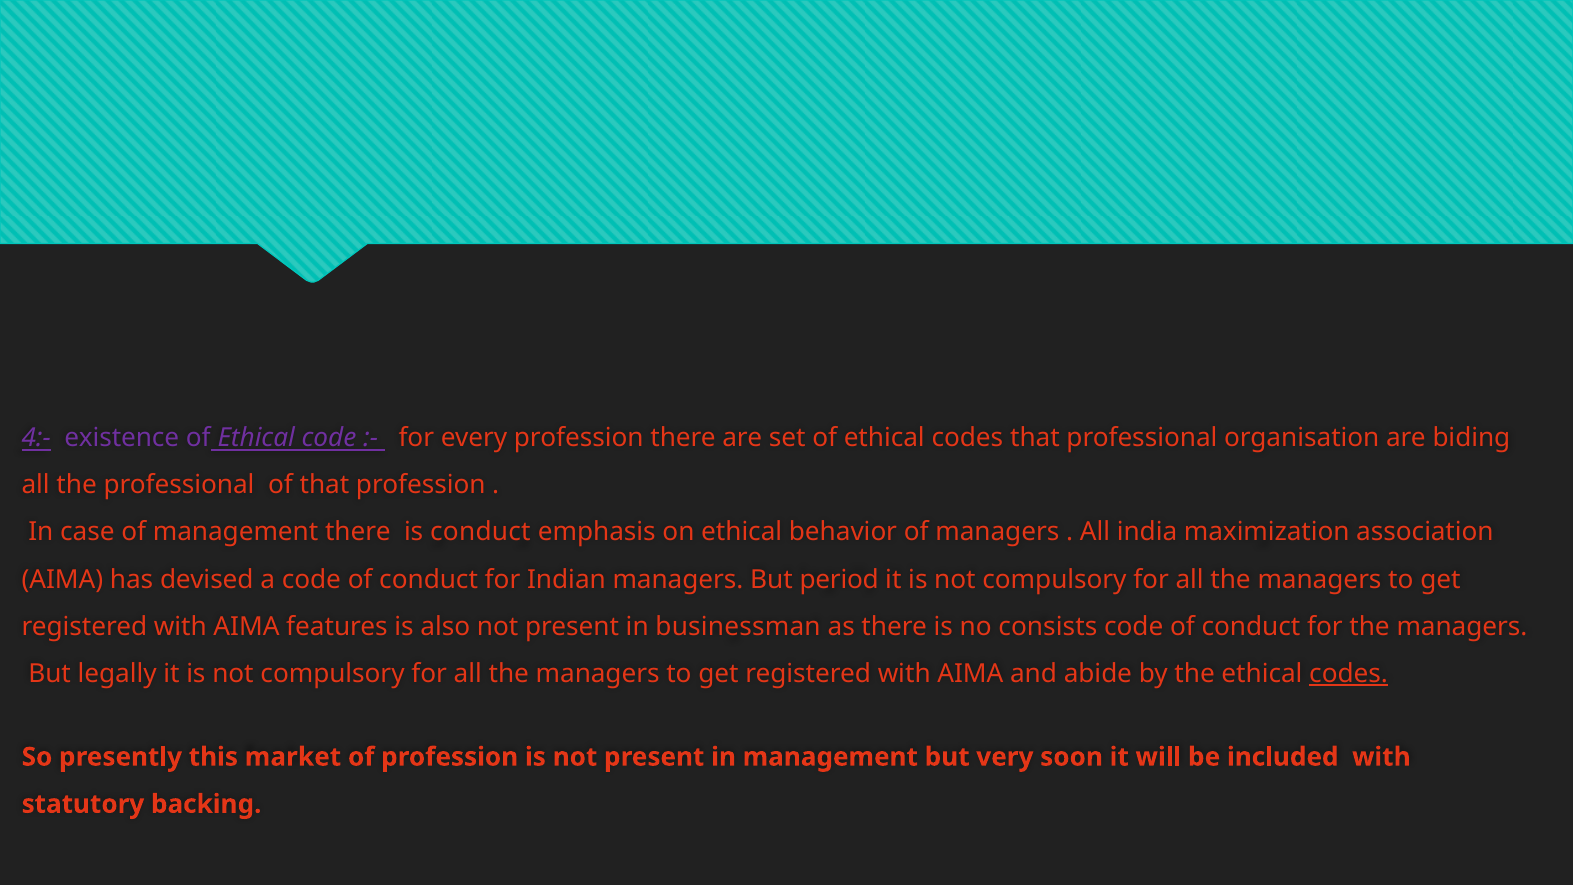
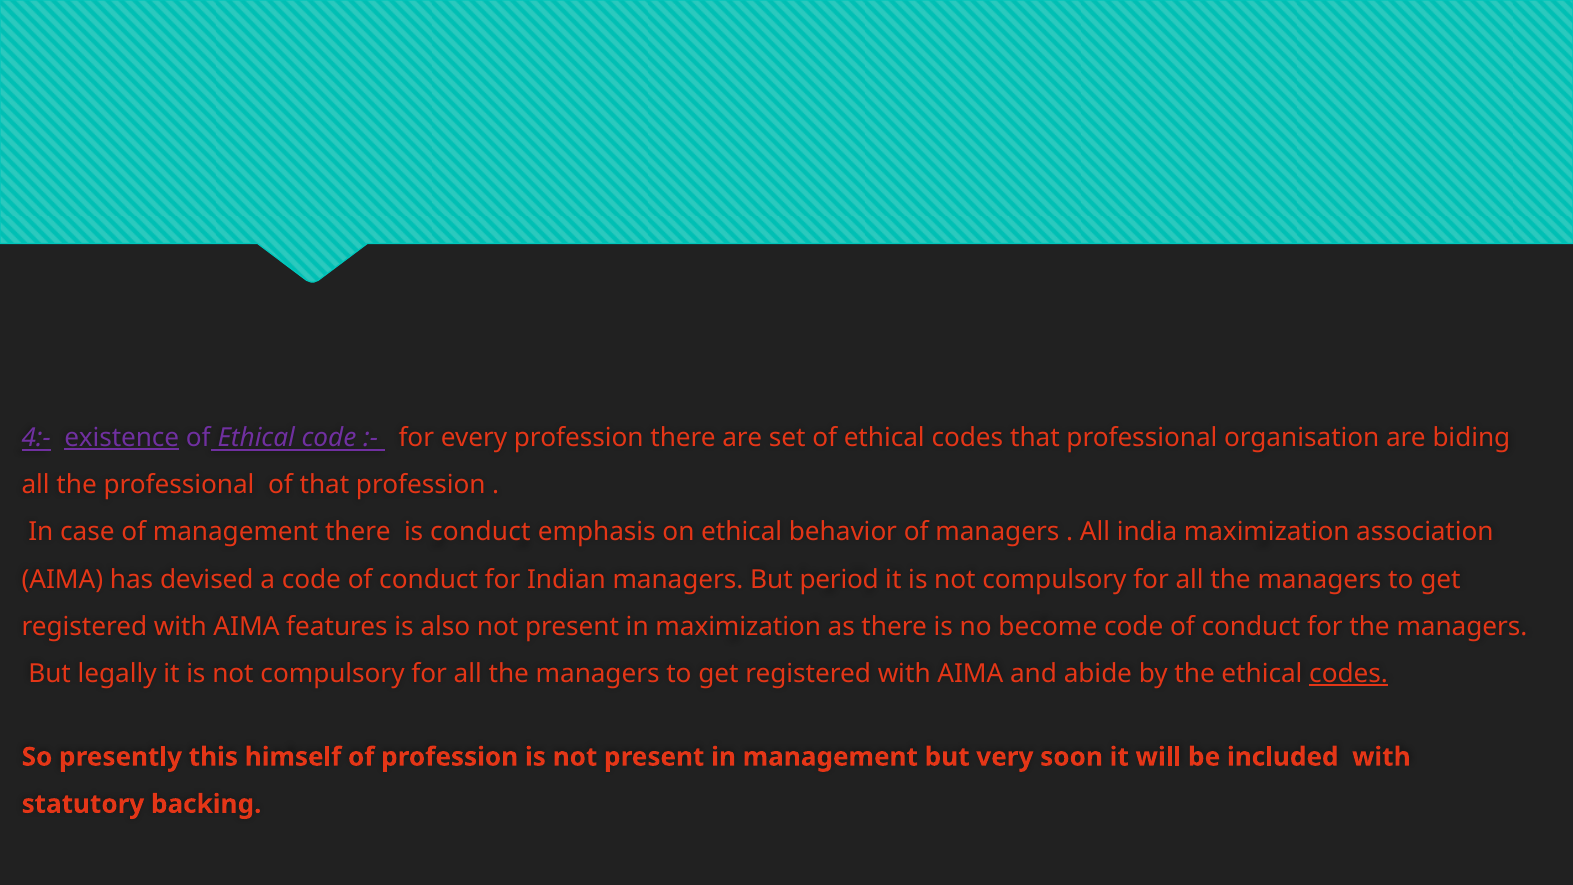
existence underline: none -> present
in businessman: businessman -> maximization
consists: consists -> become
market: market -> himself
